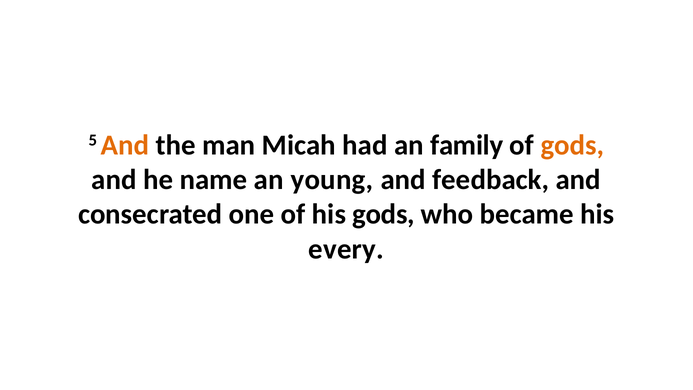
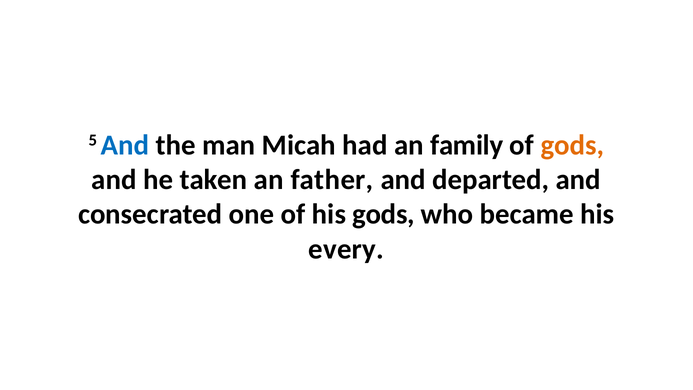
And at (125, 145) colour: orange -> blue
name: name -> taken
young: young -> father
feedback: feedback -> departed
